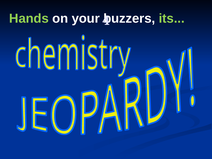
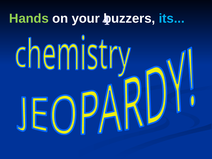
its colour: light green -> light blue
